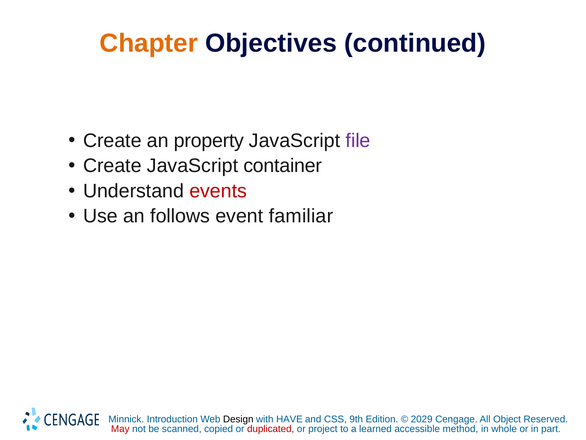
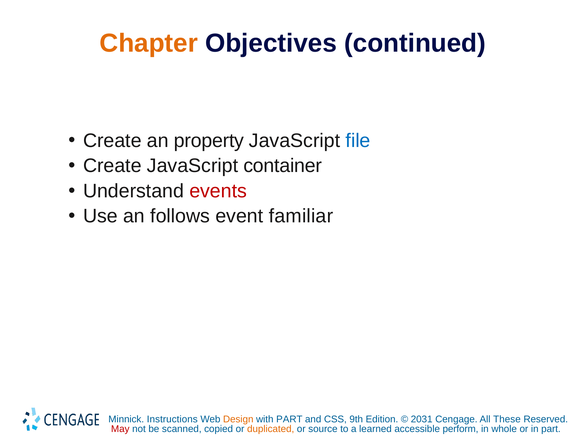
file colour: purple -> blue
Introduction: Introduction -> Instructions
Design colour: black -> orange
with HAVE: HAVE -> PART
2029: 2029 -> 2031
Object: Object -> These
duplicated colour: red -> orange
project: project -> source
method: method -> perform
